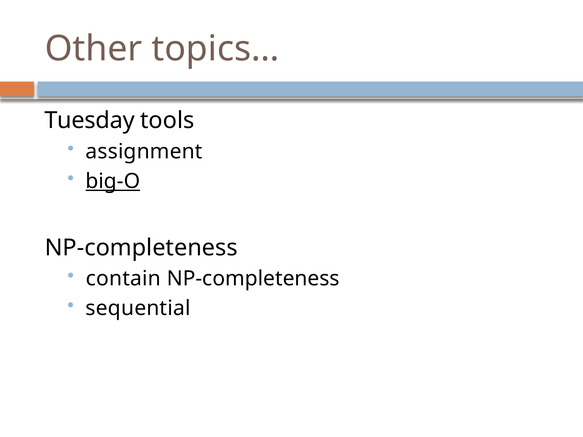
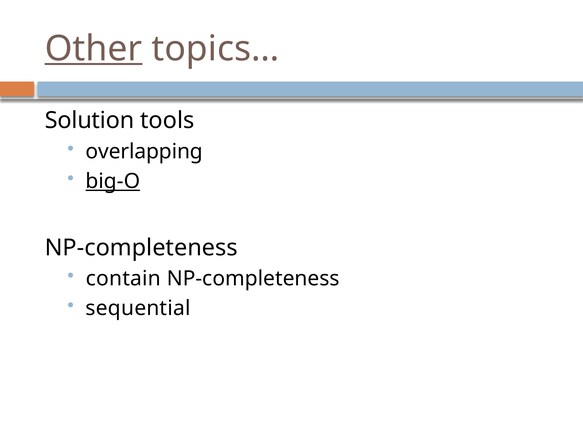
Other underline: none -> present
Tuesday: Tuesday -> Solution
assignment: assignment -> overlapping
